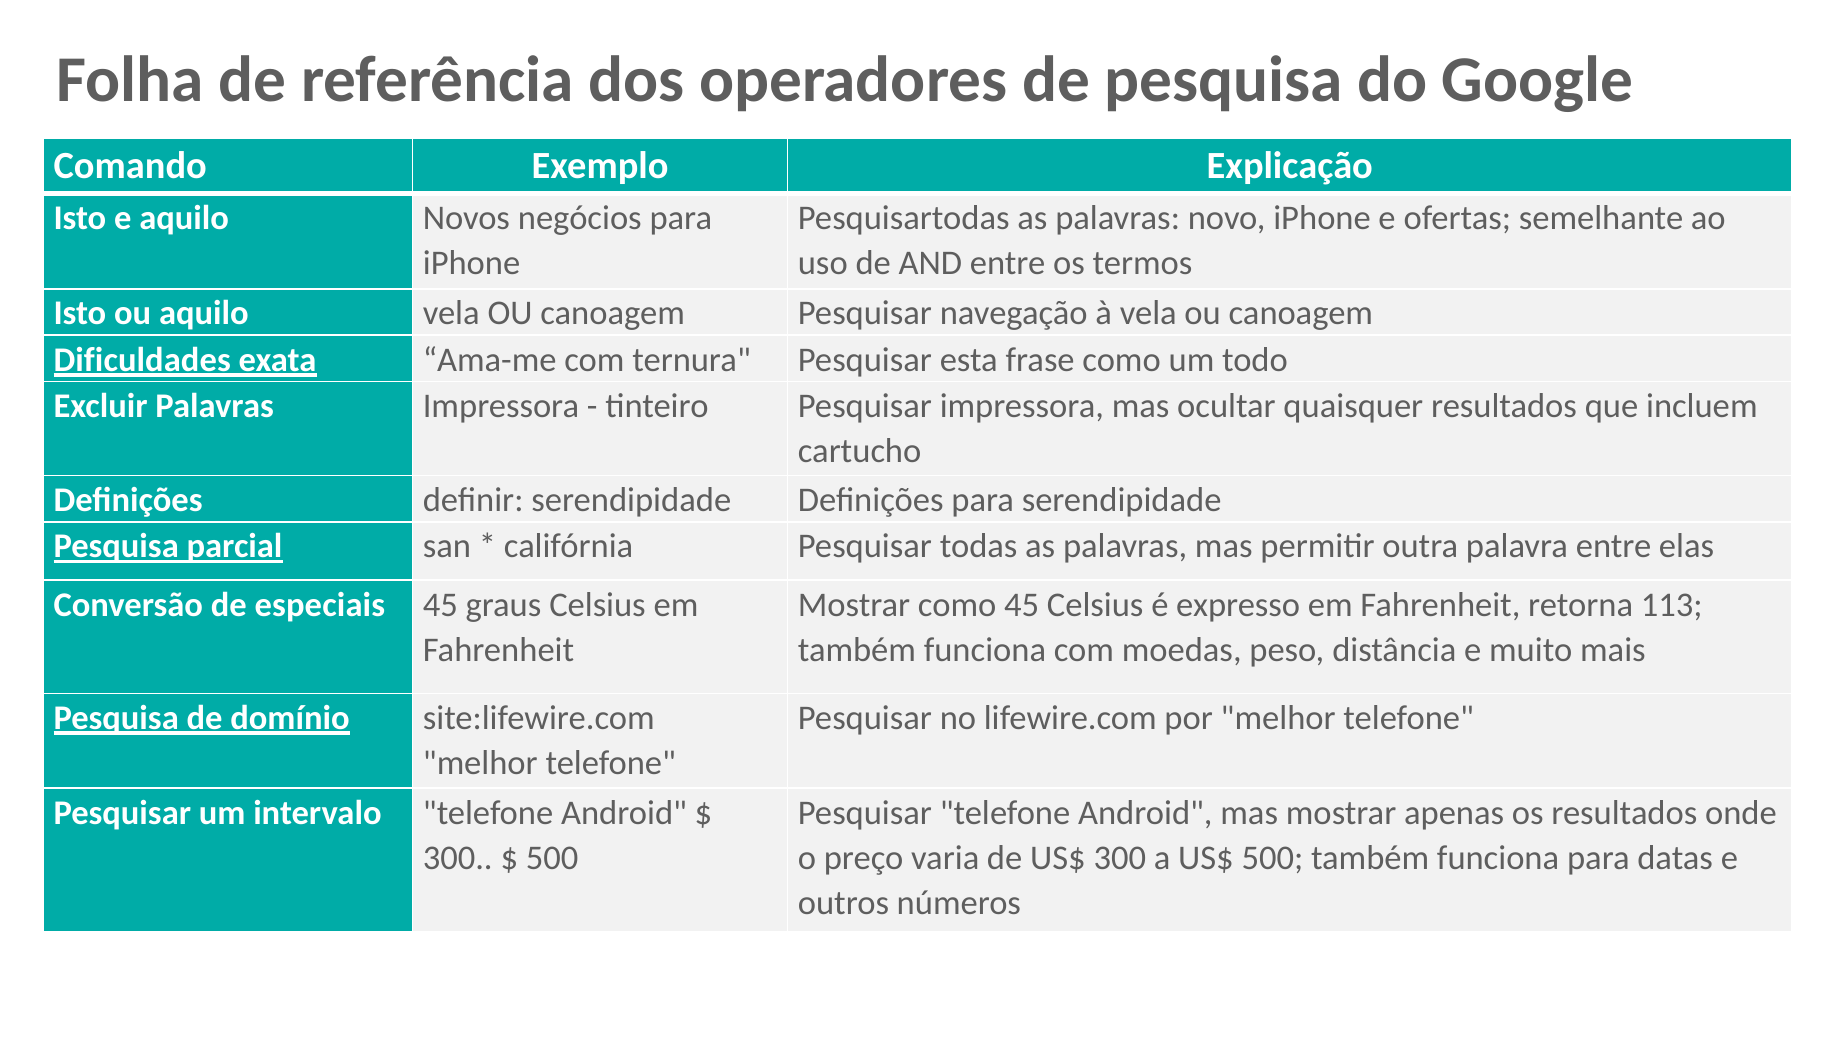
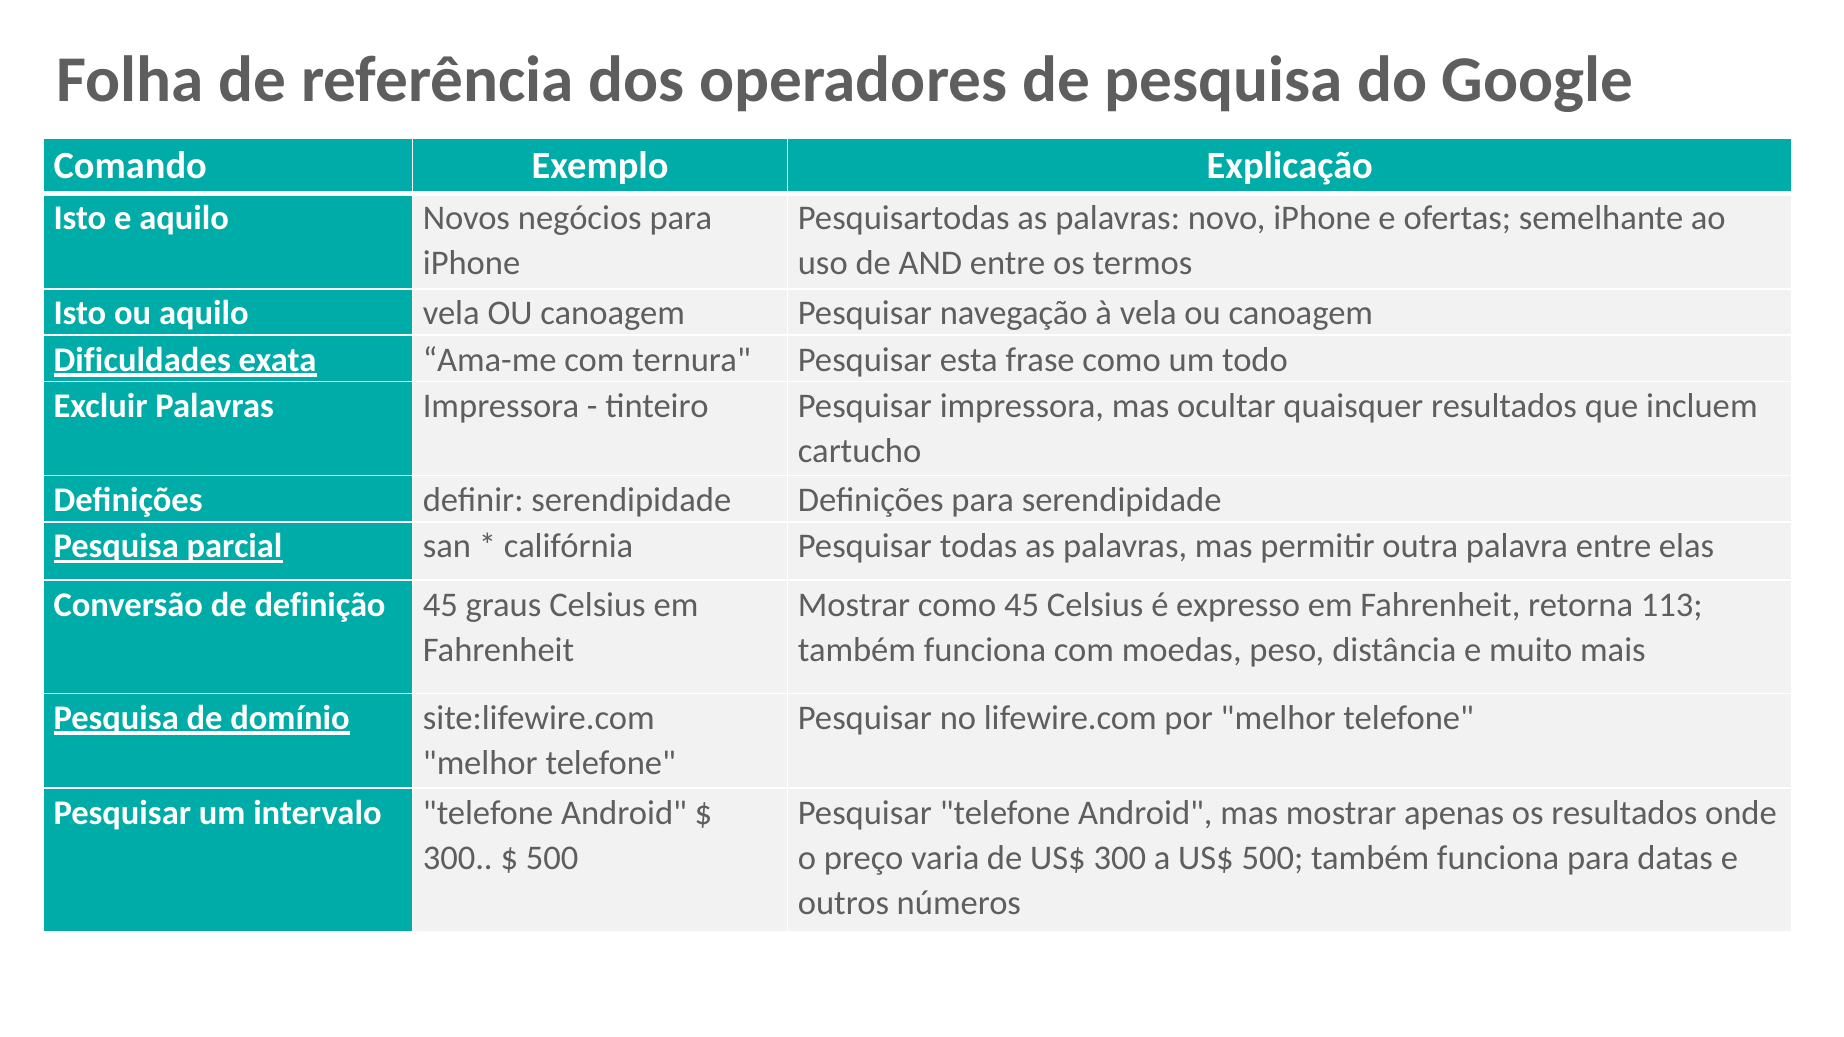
especiais: especiais -> definição
